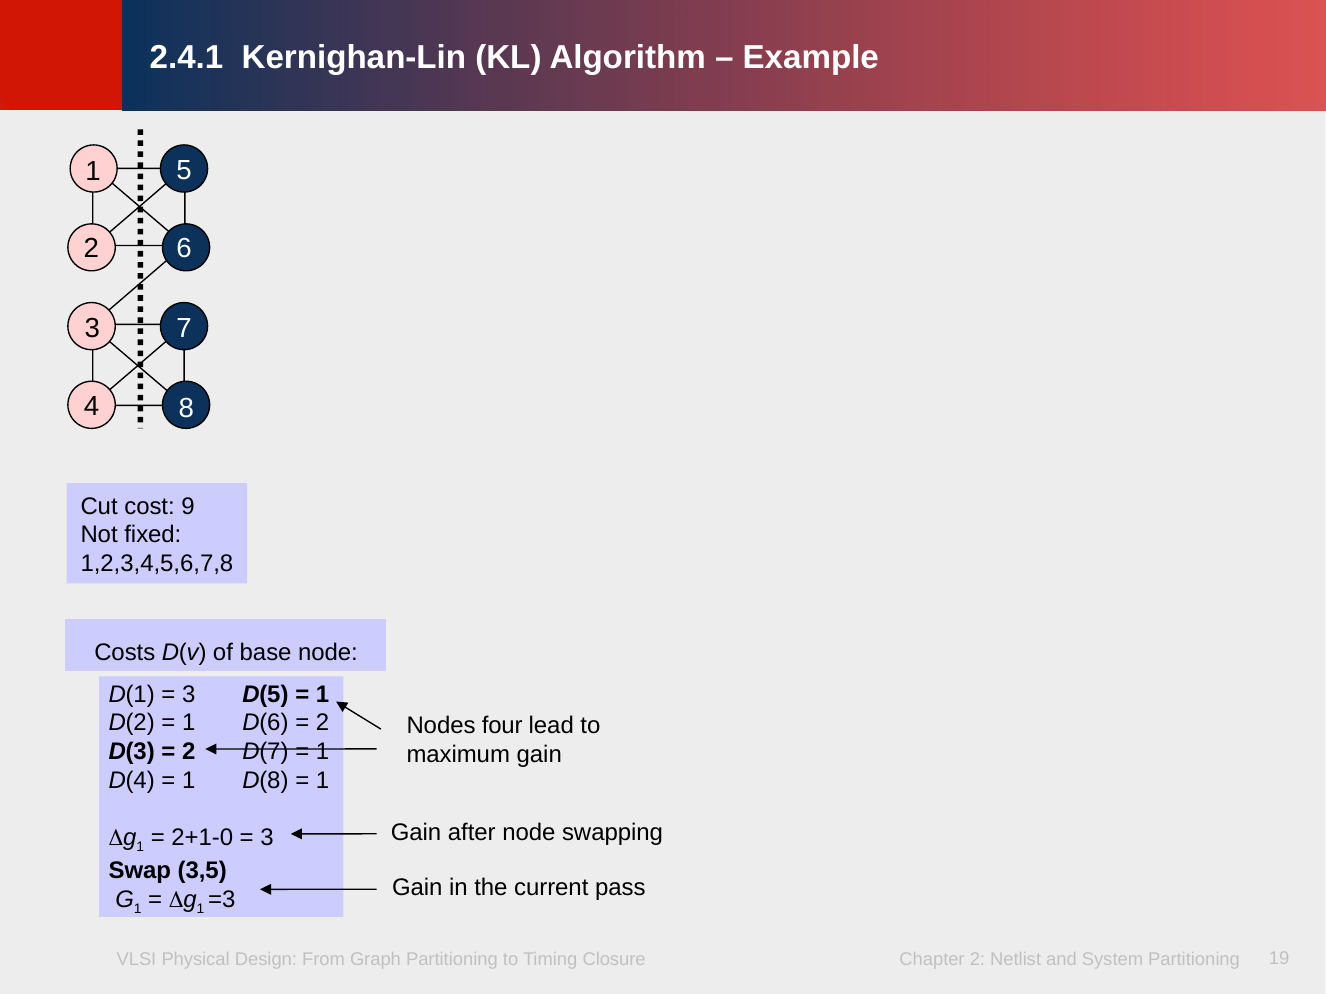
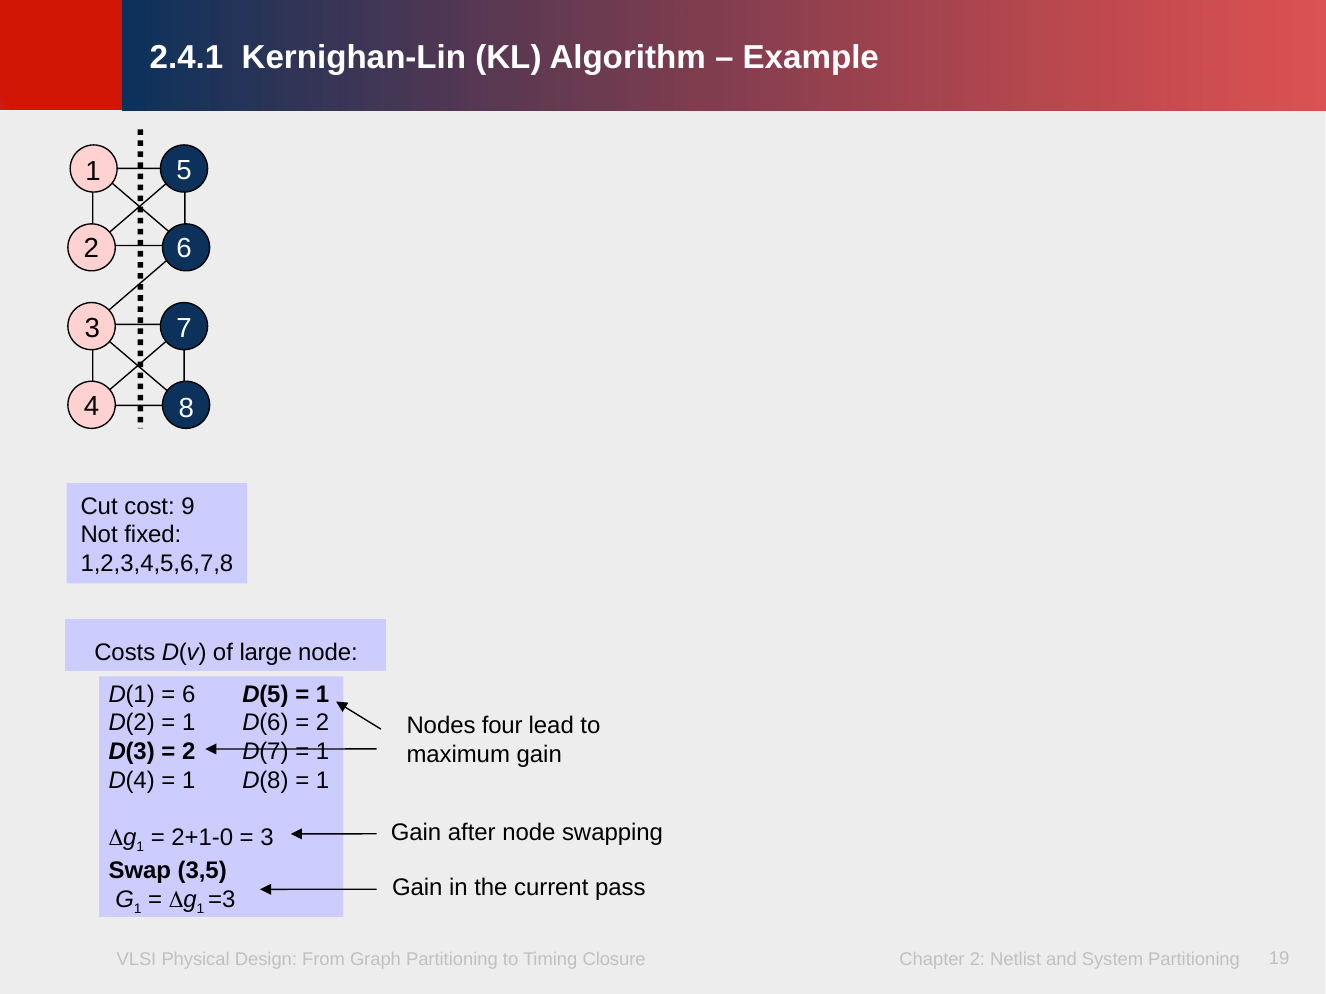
base: base -> large
3 at (189, 695): 3 -> 6
